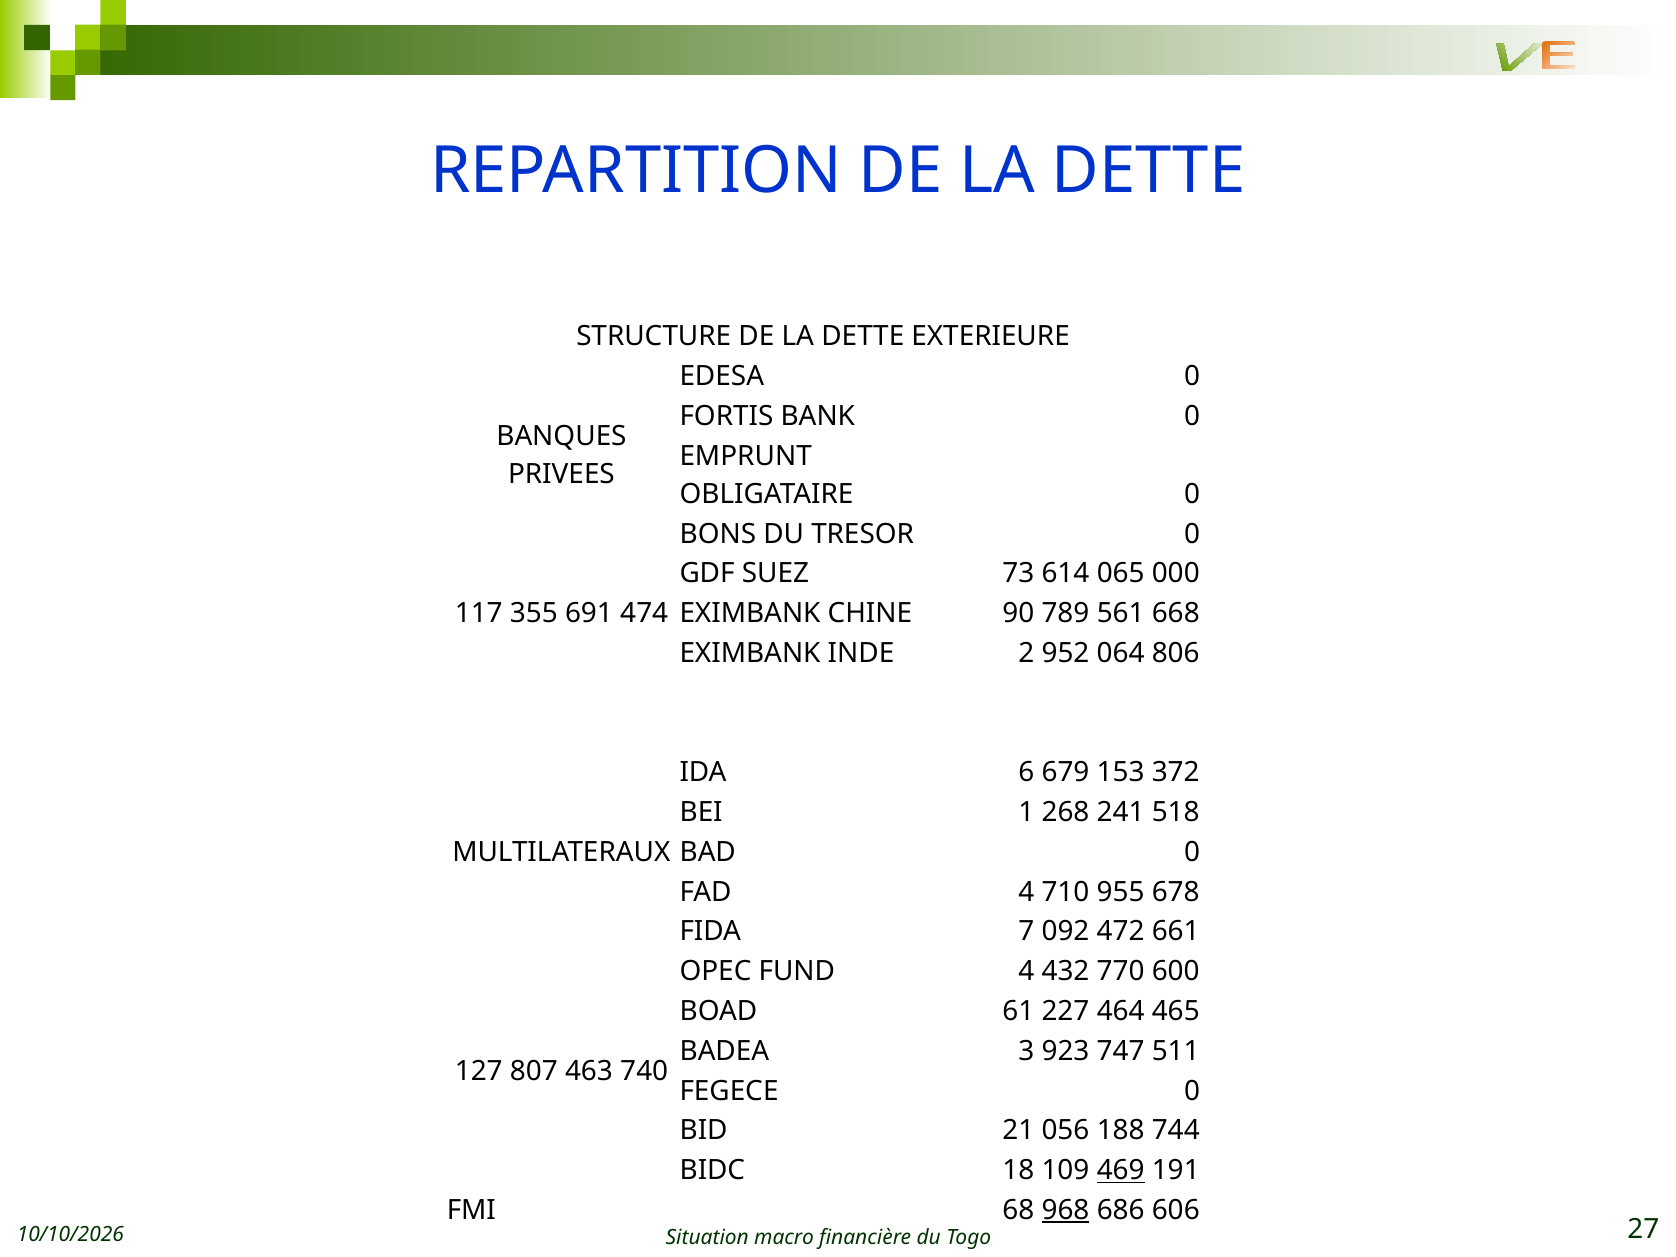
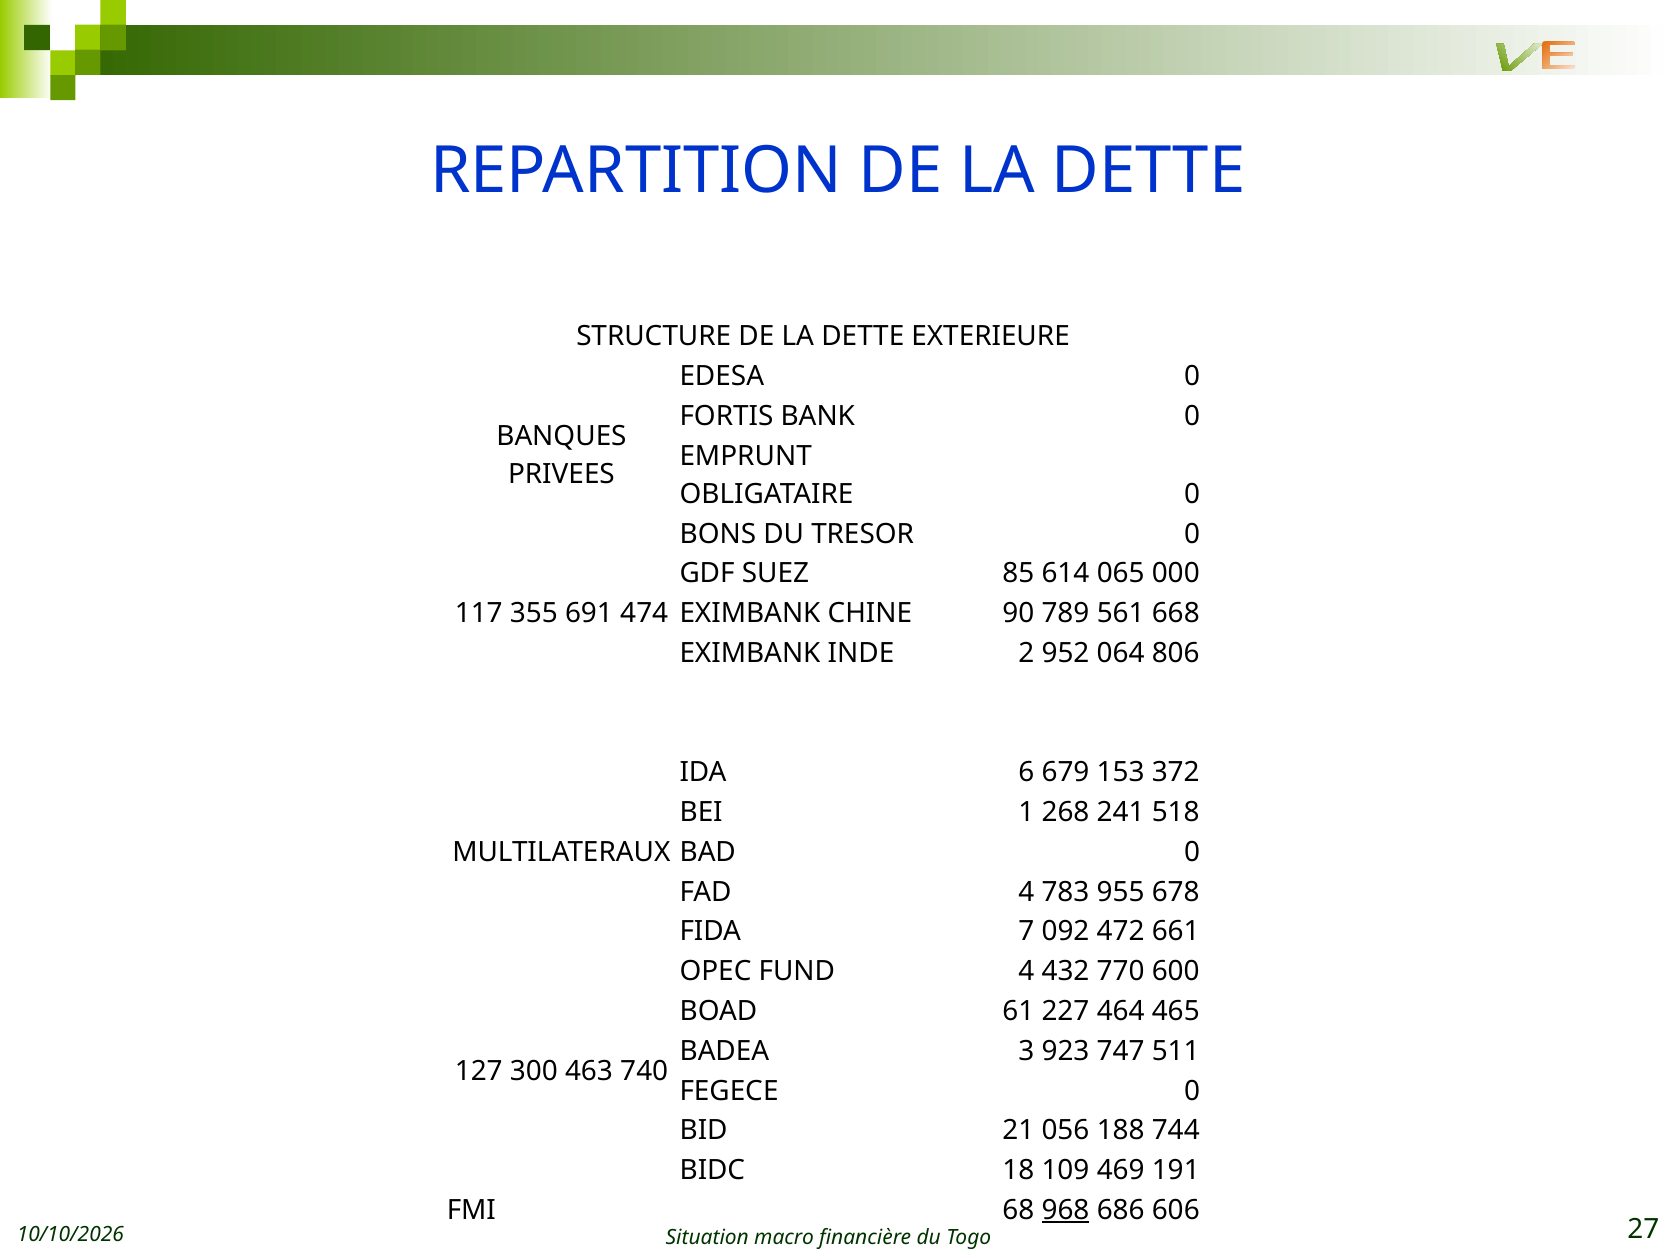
73: 73 -> 85
710: 710 -> 783
807: 807 -> 300
469 underline: present -> none
